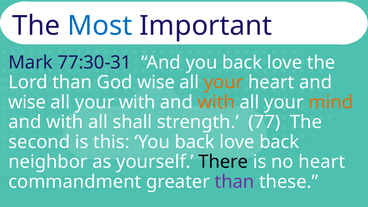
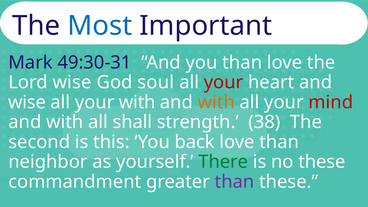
77:30-31: 77:30-31 -> 49:30-31
And you back: back -> than
Lord than: than -> wise
God wise: wise -> soul
your at (224, 82) colour: orange -> red
mind colour: orange -> red
77: 77 -> 38
love back: back -> than
There colour: black -> green
no heart: heart -> these
